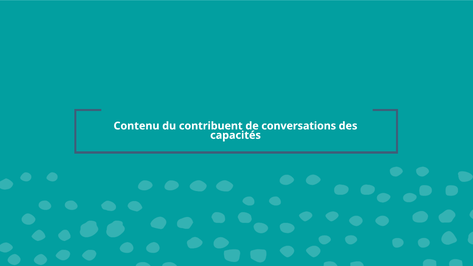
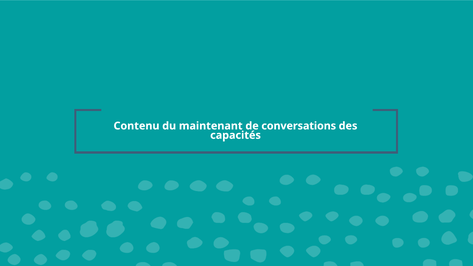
contribuent: contribuent -> maintenant
